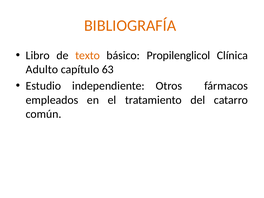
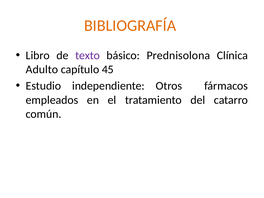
texto colour: orange -> purple
Propilenglicol: Propilenglicol -> Prednisolona
63: 63 -> 45
